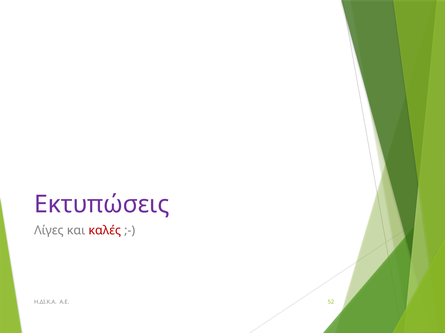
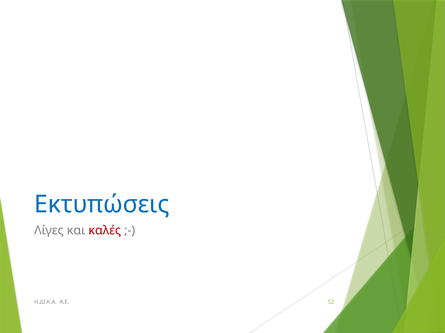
Εκτυπώσεις colour: purple -> blue
